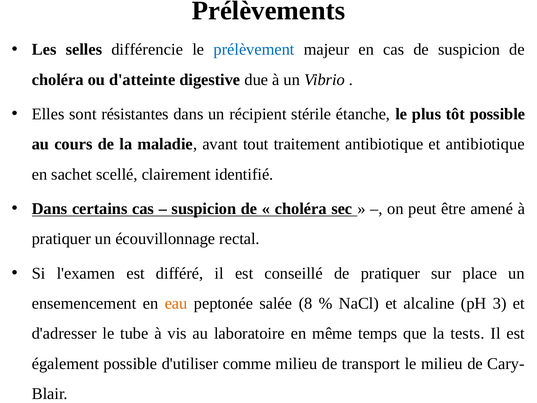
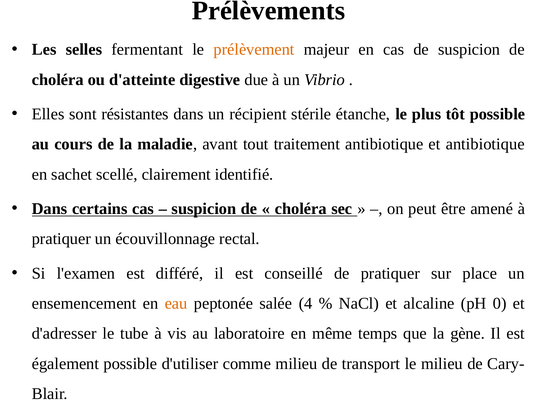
différencie: différencie -> fermentant
prélèvement colour: blue -> orange
8: 8 -> 4
3: 3 -> 0
tests: tests -> gène
